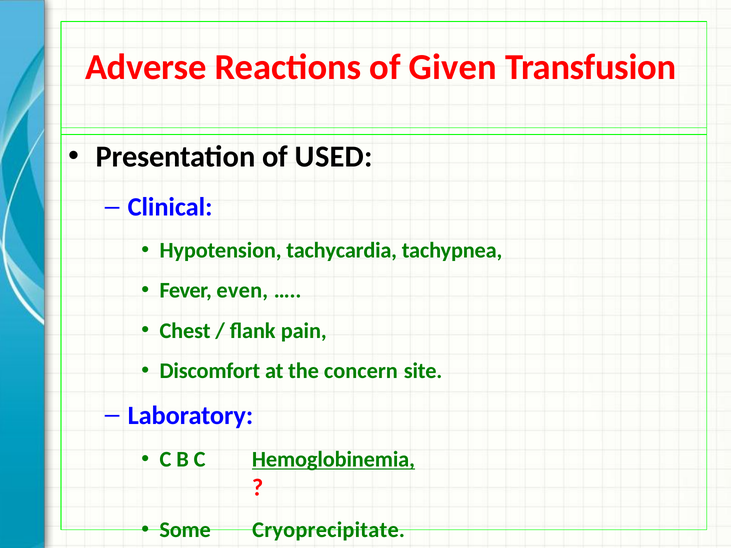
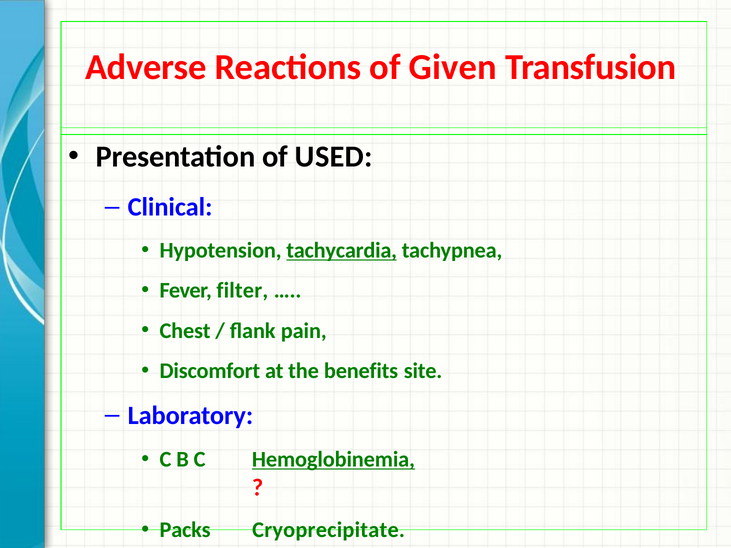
tachycardia underline: none -> present
even: even -> filter
concern: concern -> benefits
Some: Some -> Packs
